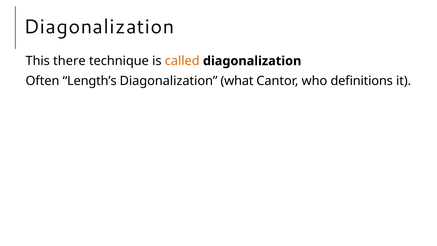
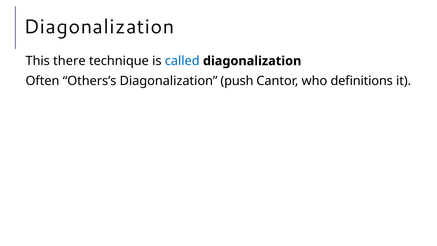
called colour: orange -> blue
Length’s: Length’s -> Others’s
what: what -> push
